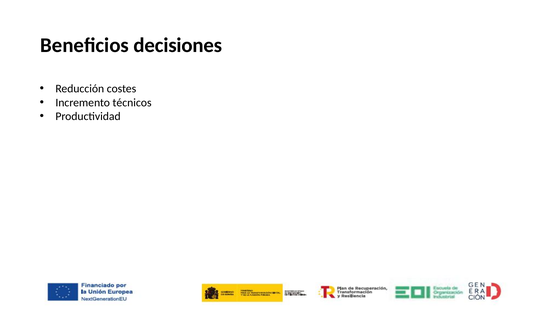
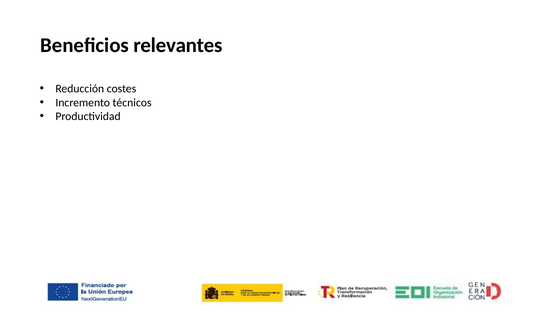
decisiones: decisiones -> relevantes
